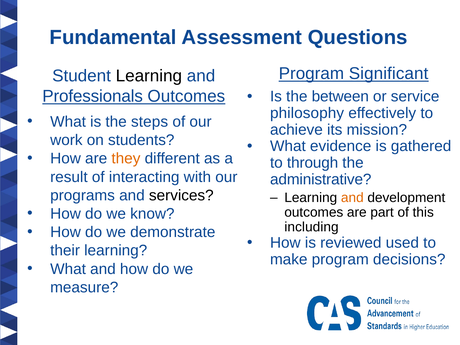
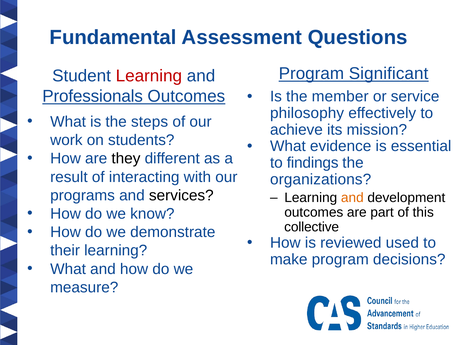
Learning at (149, 76) colour: black -> red
between: between -> member
gathered: gathered -> essential
they colour: orange -> black
through: through -> findings
administrative: administrative -> organizations
including: including -> collective
